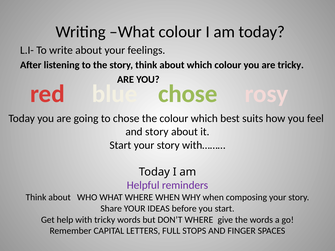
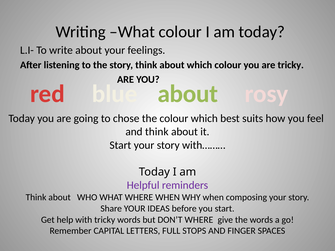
blue chose: chose -> about
and story: story -> think
